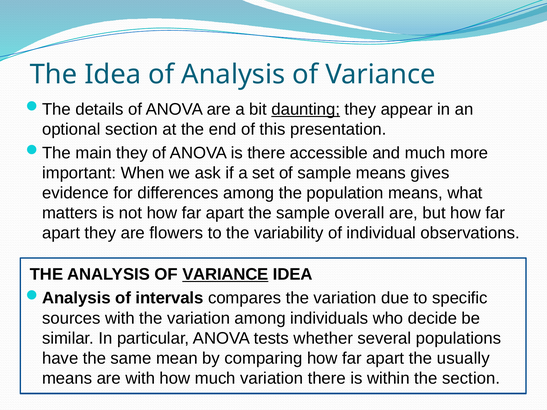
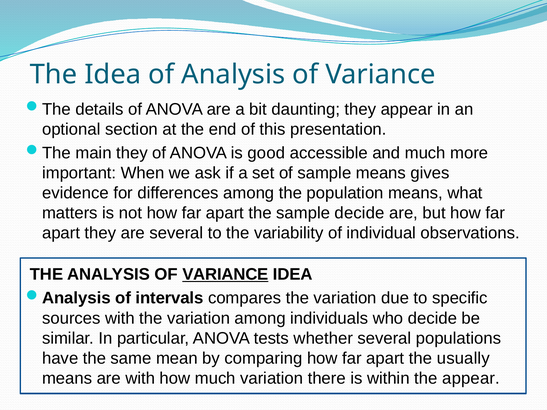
daunting underline: present -> none
is there: there -> good
sample overall: overall -> decide
are flowers: flowers -> several
the section: section -> appear
